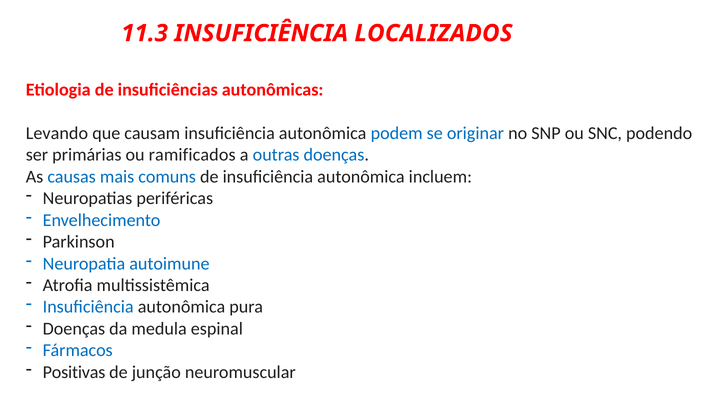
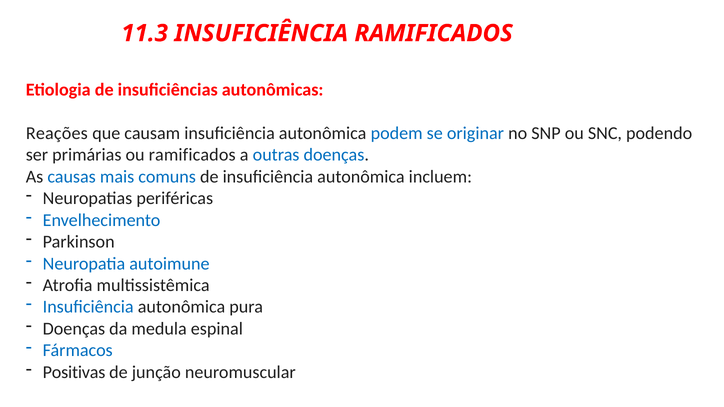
INSUFICIÊNCIA LOCALIZADOS: LOCALIZADOS -> RAMIFICADOS
Levando: Levando -> Reações
